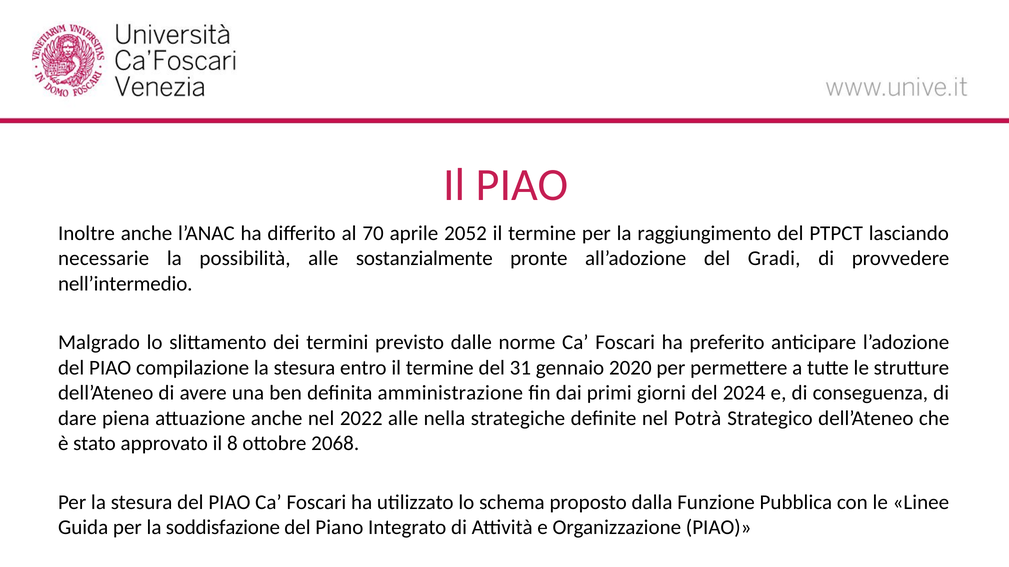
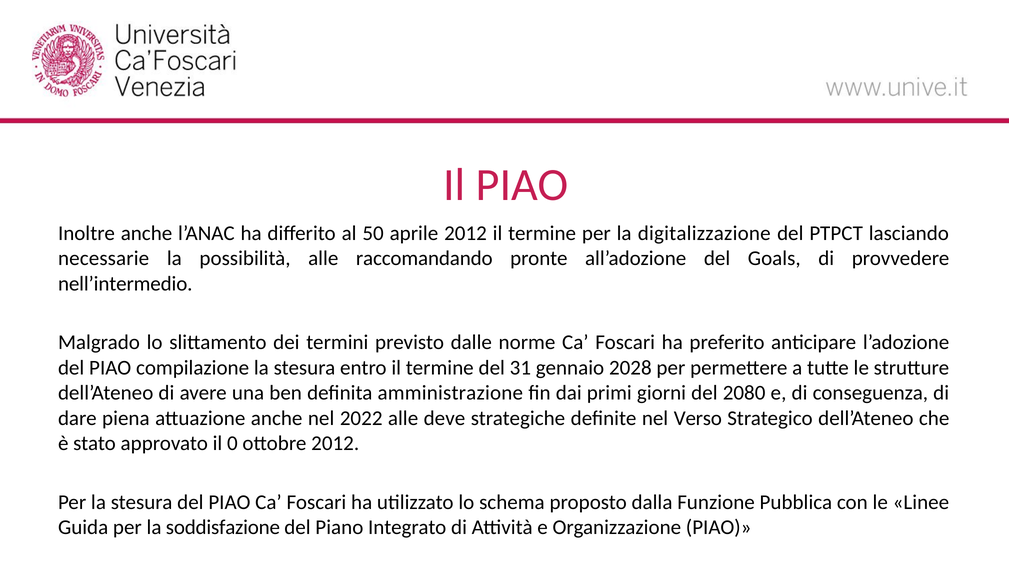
70: 70 -> 50
aprile 2052: 2052 -> 2012
raggiungimento: raggiungimento -> digitalizzazione
sostanzialmente: sostanzialmente -> raccomandando
Gradi: Gradi -> Goals
2020: 2020 -> 2028
2024: 2024 -> 2080
nella: nella -> deve
Potrà: Potrà -> Verso
8: 8 -> 0
ottobre 2068: 2068 -> 2012
